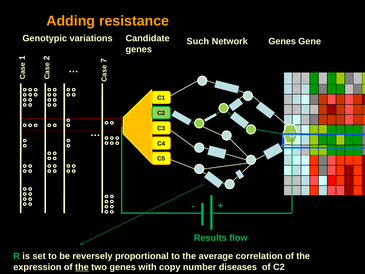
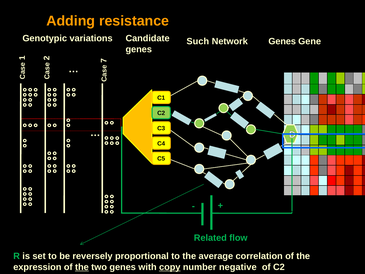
Results: Results -> Related
copy underline: none -> present
diseases: diseases -> negative
